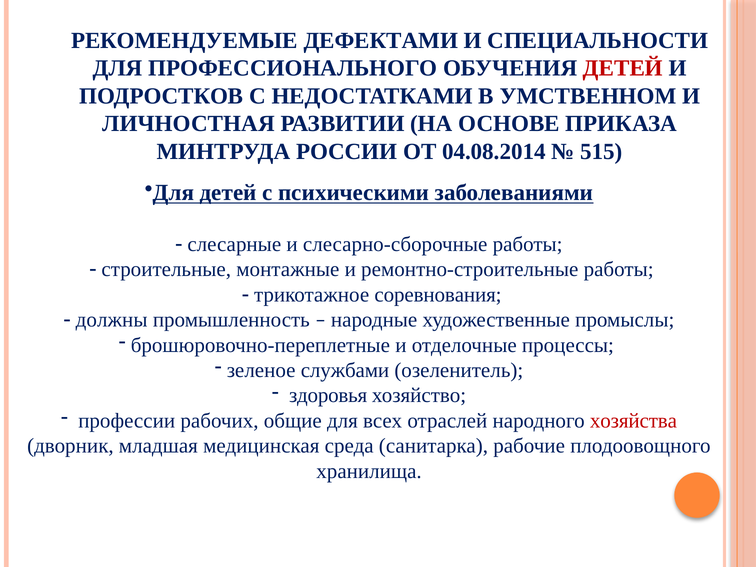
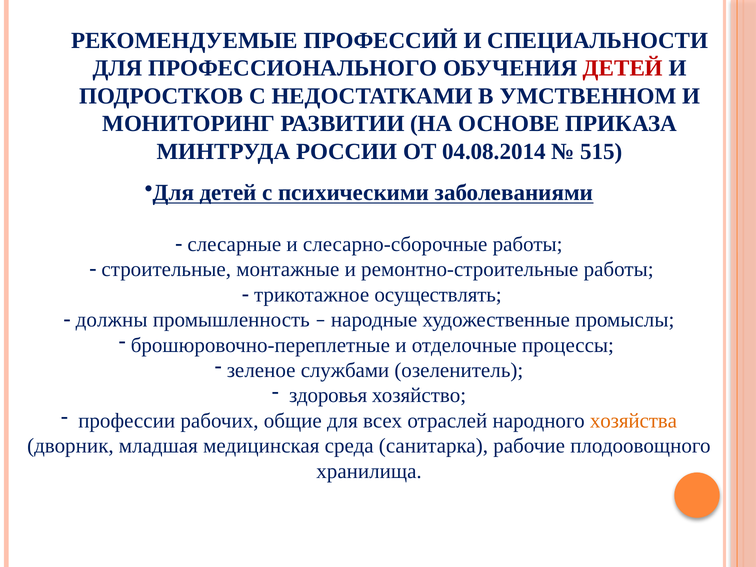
ДЕФЕКТАМИ: ДЕФЕКТАМИ -> ПРОФЕССИЙ
ЛИЧНОСТНАЯ: ЛИЧНОСТНАЯ -> МОНИТОРИНГ
соревнования: соревнования -> осуществлять
хозяйства colour: red -> orange
